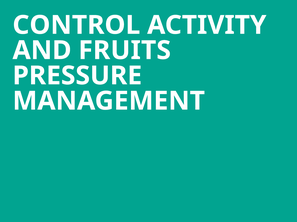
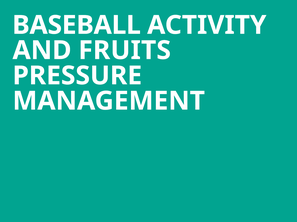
CONTROL: CONTROL -> BASEBALL
